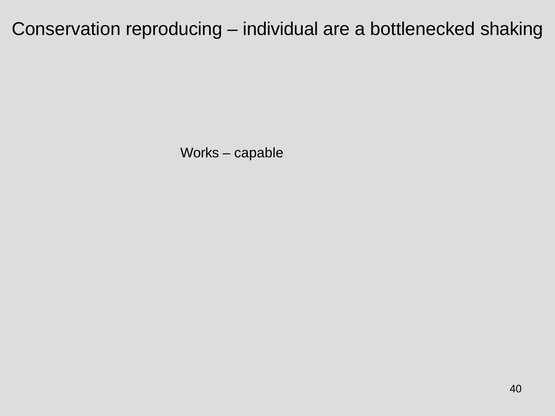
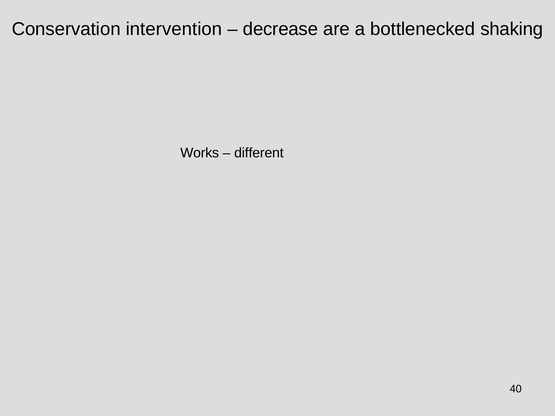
reproducing: reproducing -> intervention
individual: individual -> decrease
capable: capable -> different
